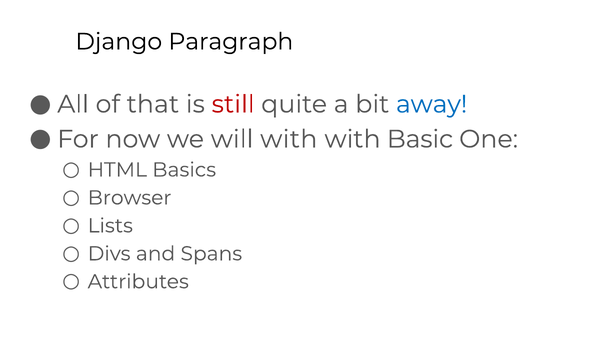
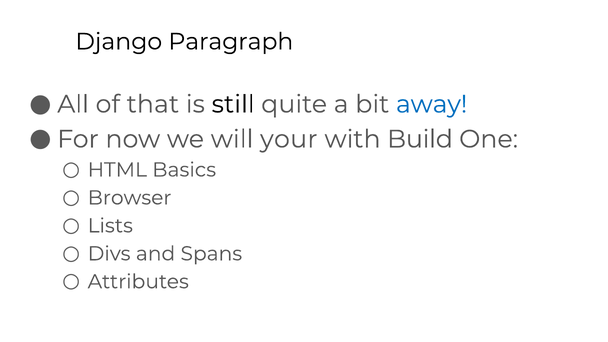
still colour: red -> black
will with: with -> your
Basic: Basic -> Build
